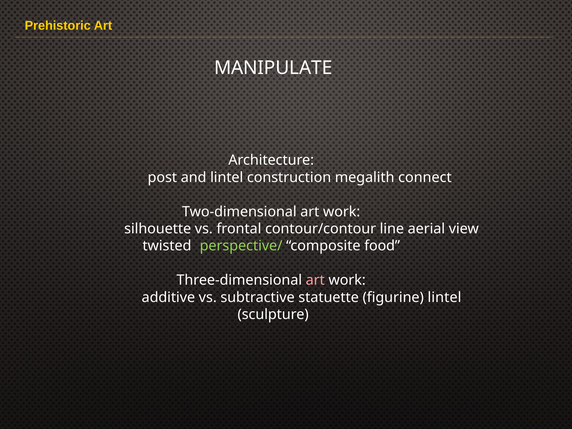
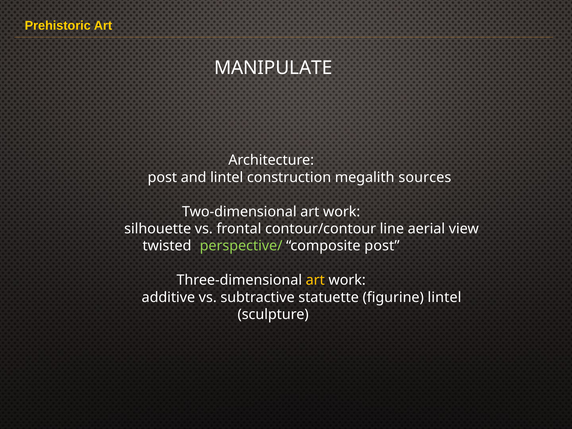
connect: connect -> sources
composite food: food -> post
art at (315, 280) colour: pink -> yellow
